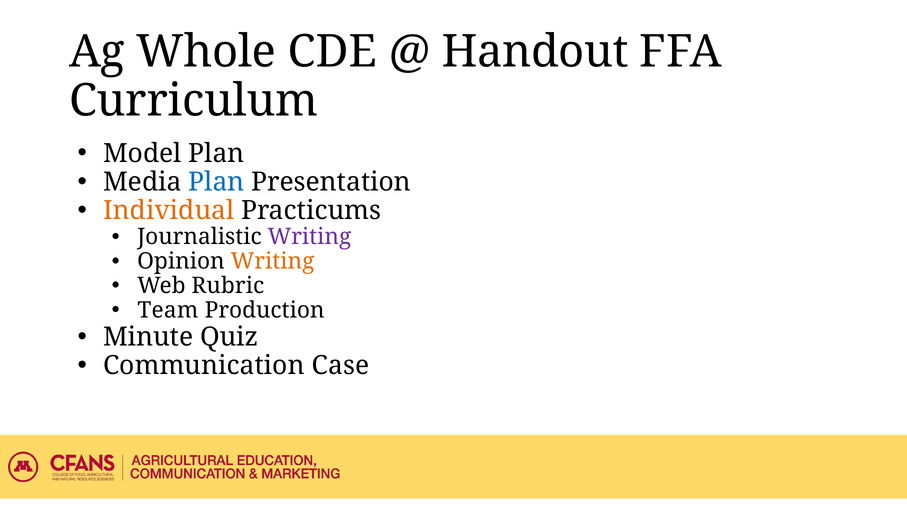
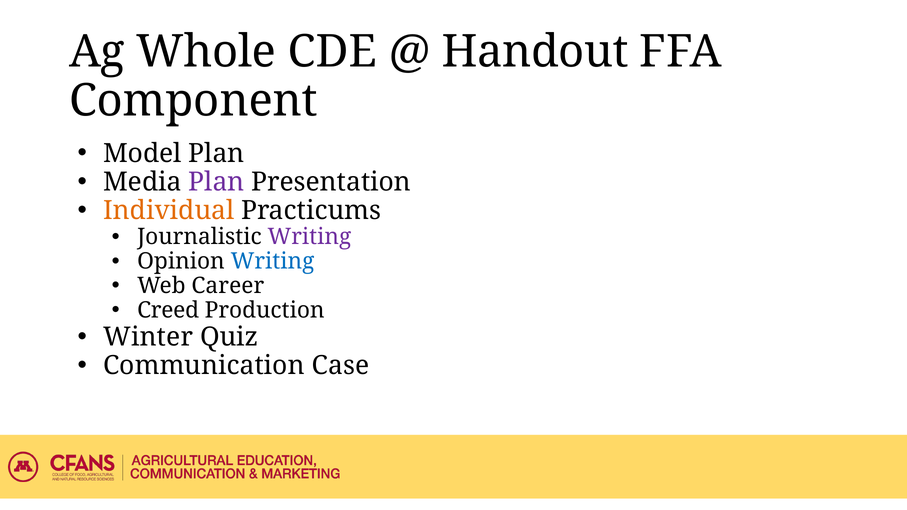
Curriculum: Curriculum -> Component
Plan at (216, 182) colour: blue -> purple
Writing at (273, 262) colour: orange -> blue
Rubric: Rubric -> Career
Team: Team -> Creed
Minute: Minute -> Winter
